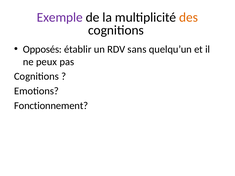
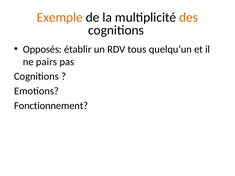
Exemple colour: purple -> orange
sans: sans -> tous
peux: peux -> pairs
